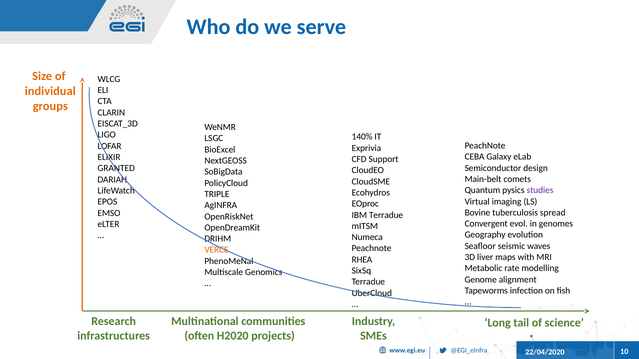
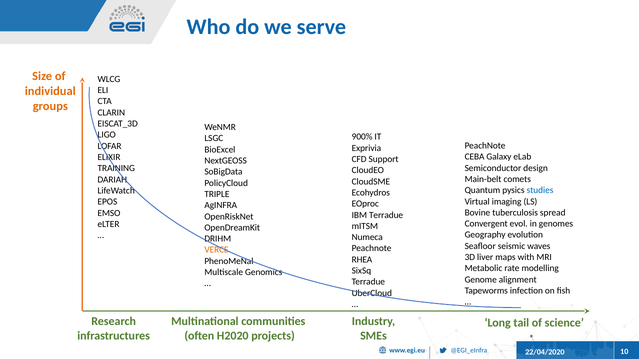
140%: 140% -> 900%
GRANTED: GRANTED -> TRAINING
studies colour: purple -> blue
